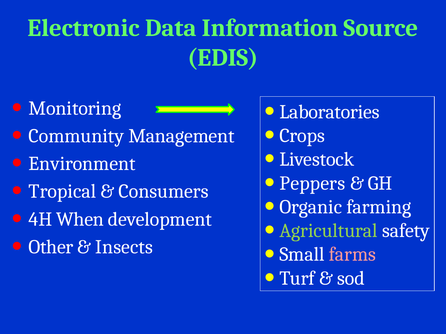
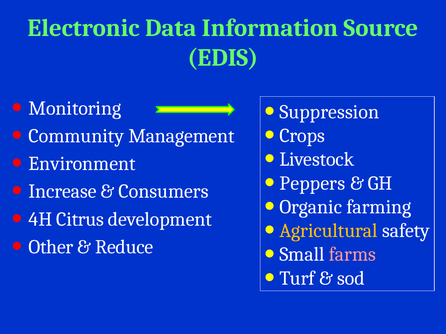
Laboratories: Laboratories -> Suppression
Tropical: Tropical -> Increase
When: When -> Citrus
Agricultural colour: light green -> yellow
Insects: Insects -> Reduce
